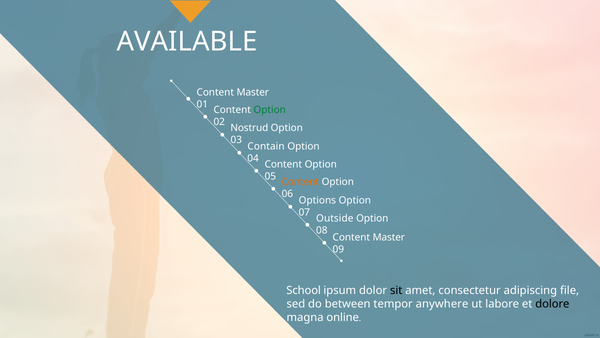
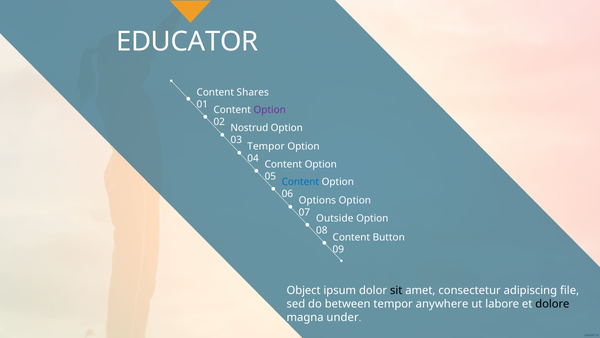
AVAILABLE: AVAILABLE -> EDUCATOR
Master at (253, 92): Master -> Shares
Option at (270, 110) colour: green -> purple
Contain at (266, 146): Contain -> Tempor
Content at (300, 182) colour: orange -> blue
Master at (389, 237): Master -> Button
School: School -> Object
online: online -> under
